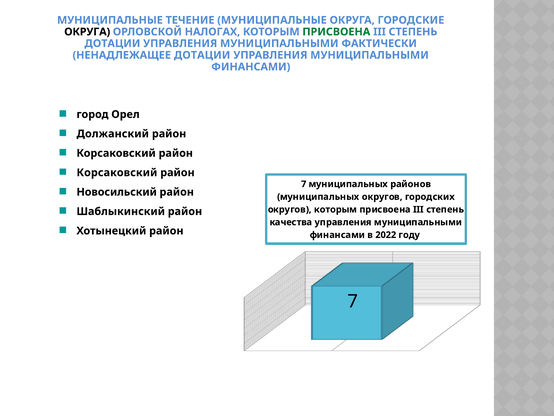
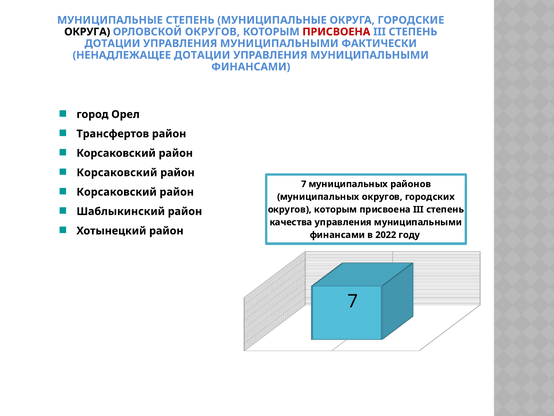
МУНИЦИПАЛЬНЫЕ ТЕЧЕНИЕ: ТЕЧЕНИЕ -> СТЕПЕНЬ
ОРЛОВСКОЙ НАЛОГАХ: НАЛОГАХ -> ОКРУГОВ
ПРИСВОЕНА at (336, 32) colour: green -> red
Должанский: Должанский -> Трансфертов
Новосильский at (117, 192): Новосильский -> Корсаковский
